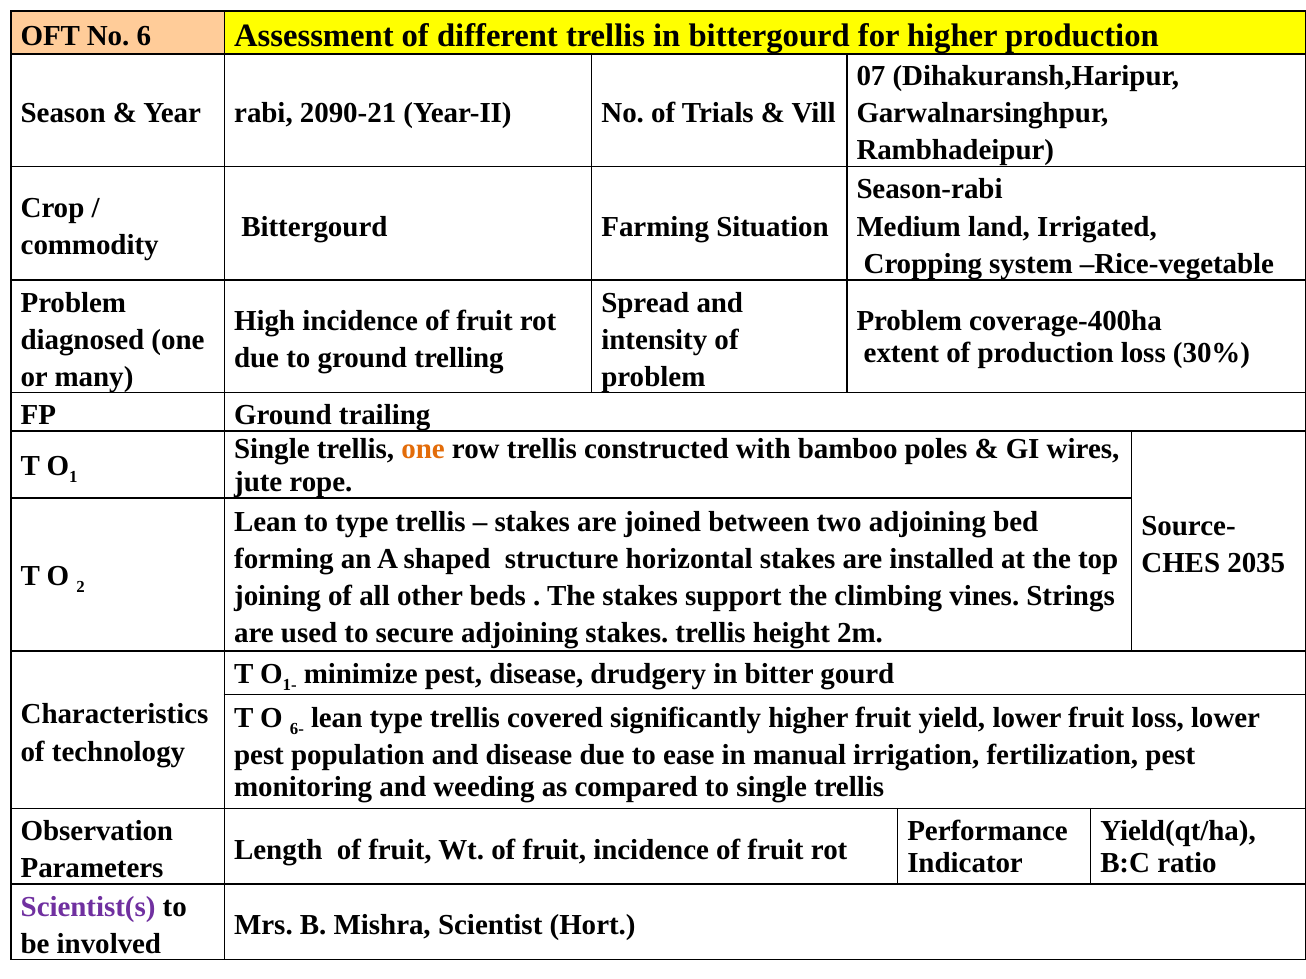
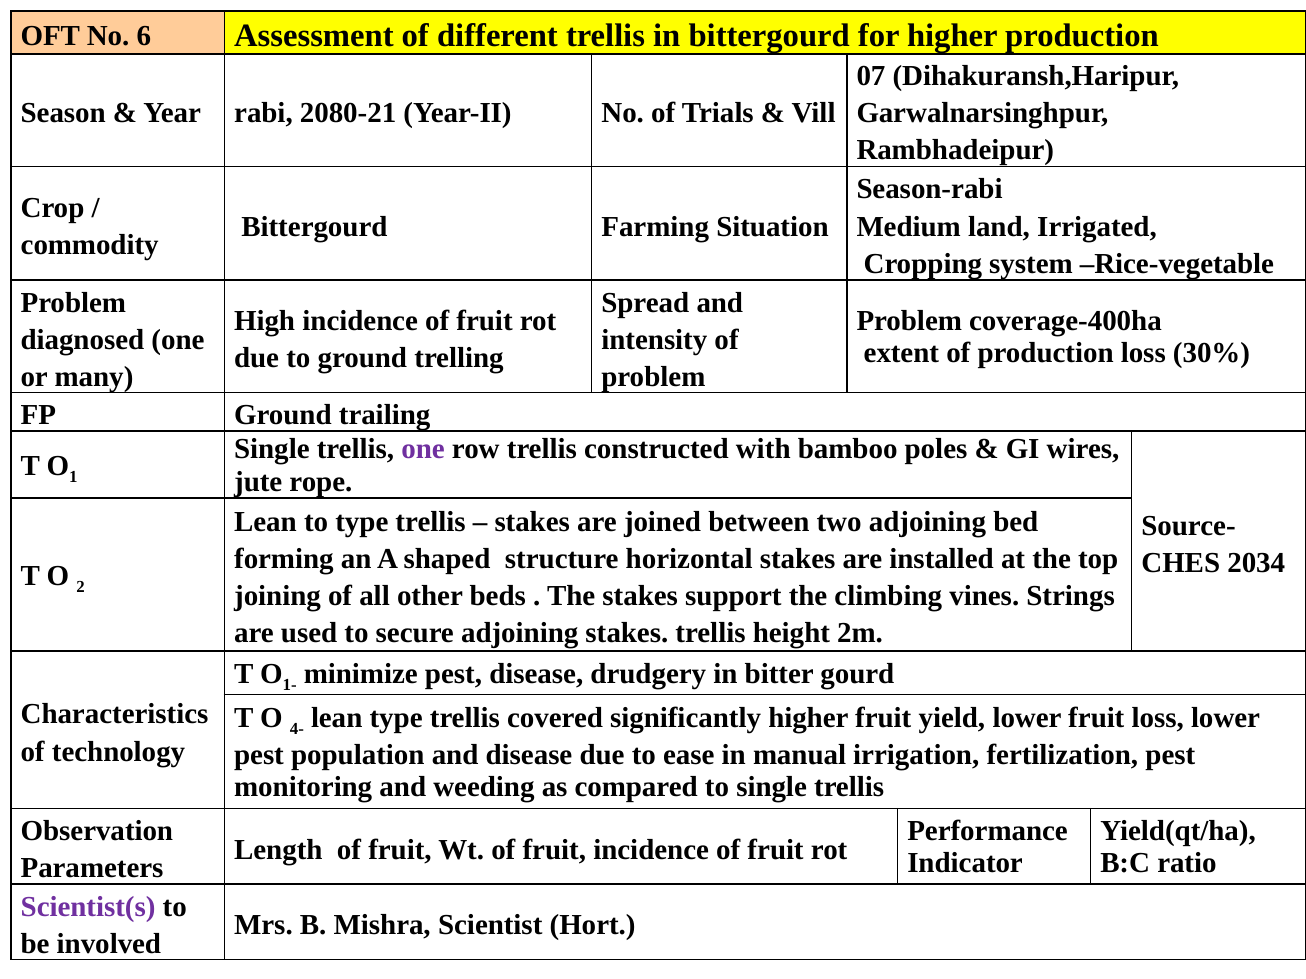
2090-21: 2090-21 -> 2080-21
one at (423, 449) colour: orange -> purple
2035: 2035 -> 2034
6-: 6- -> 4-
